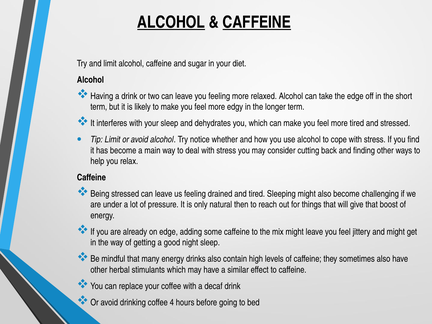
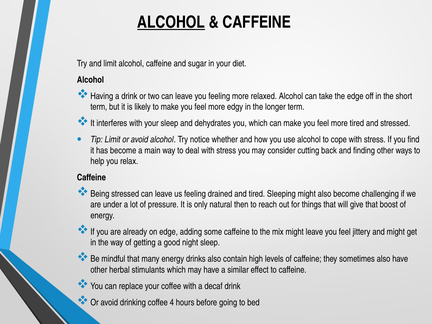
CAFFEINE at (257, 22) underline: present -> none
